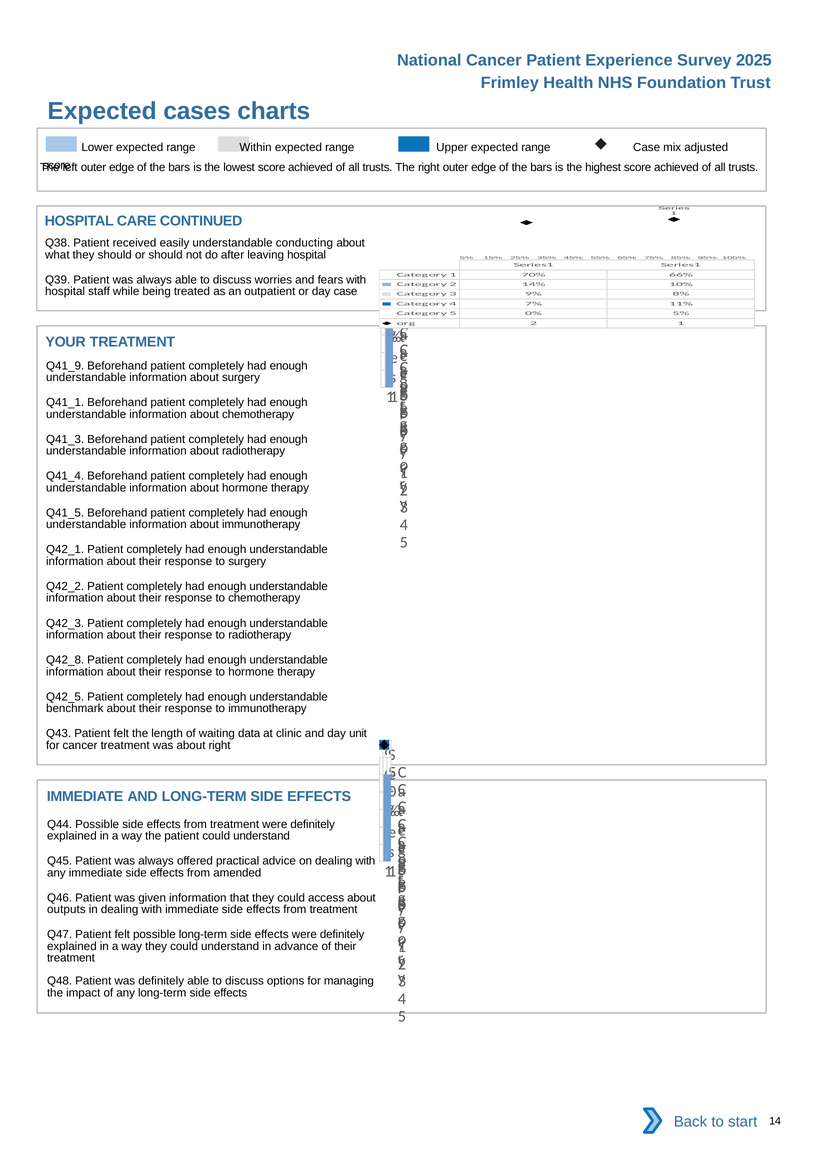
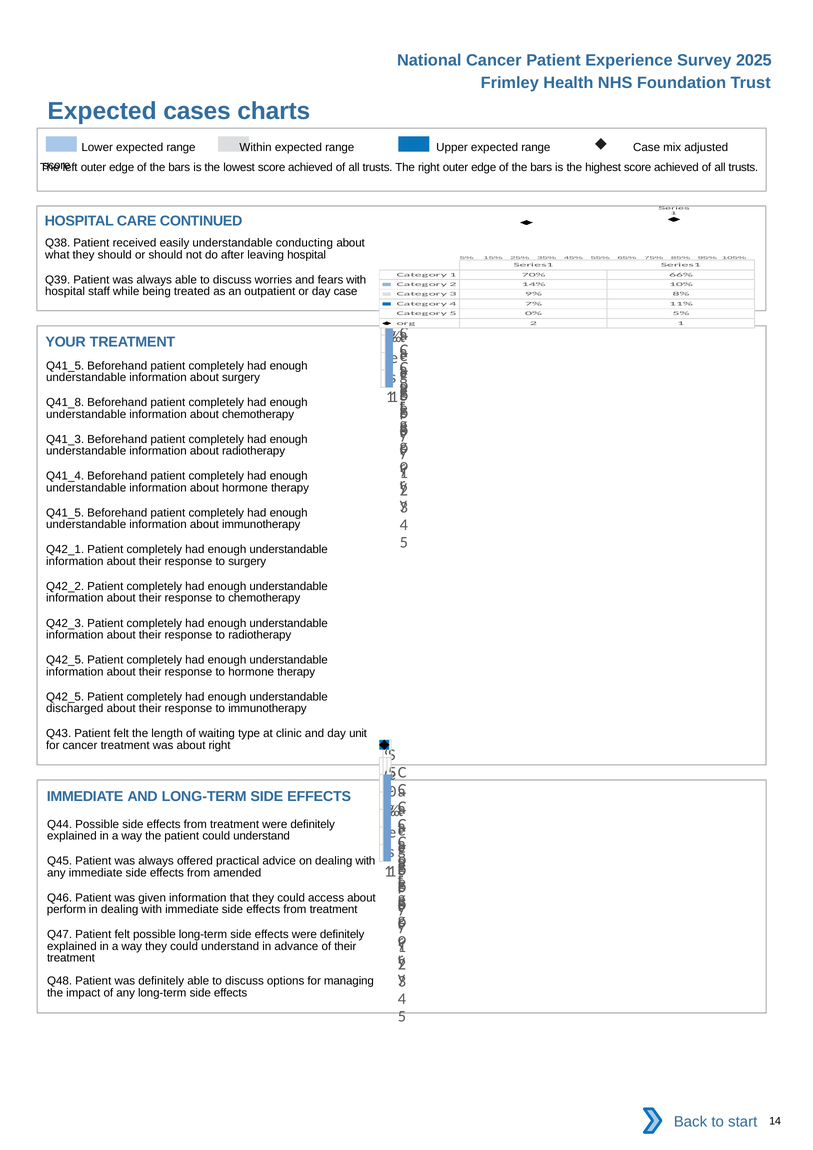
Q41_9 at (65, 366): Q41_9 -> Q41_5
Q41_1: Q41_1 -> Q41_8
Q42_8 at (65, 660): Q42_8 -> Q42_5
benchmark: benchmark -> discharged
data: data -> type
outputs: outputs -> perform
